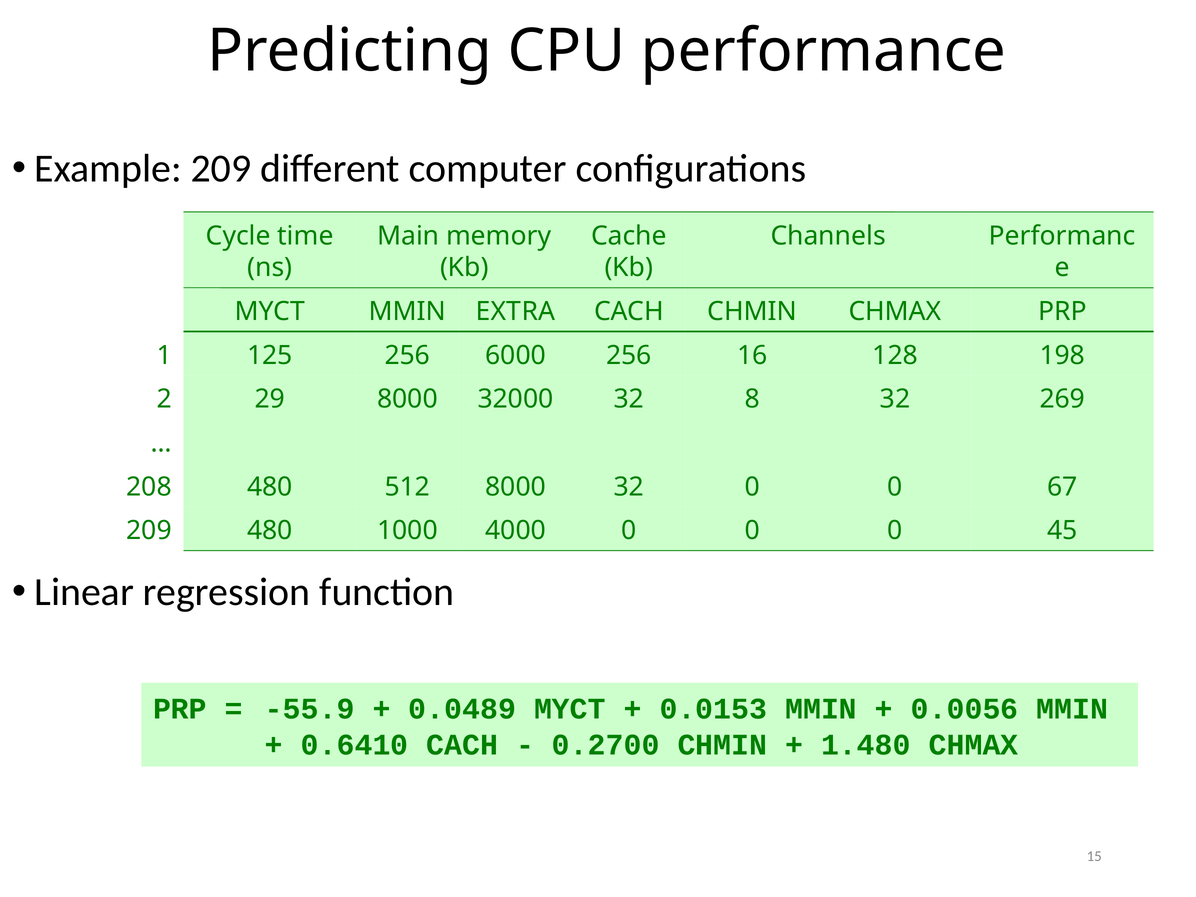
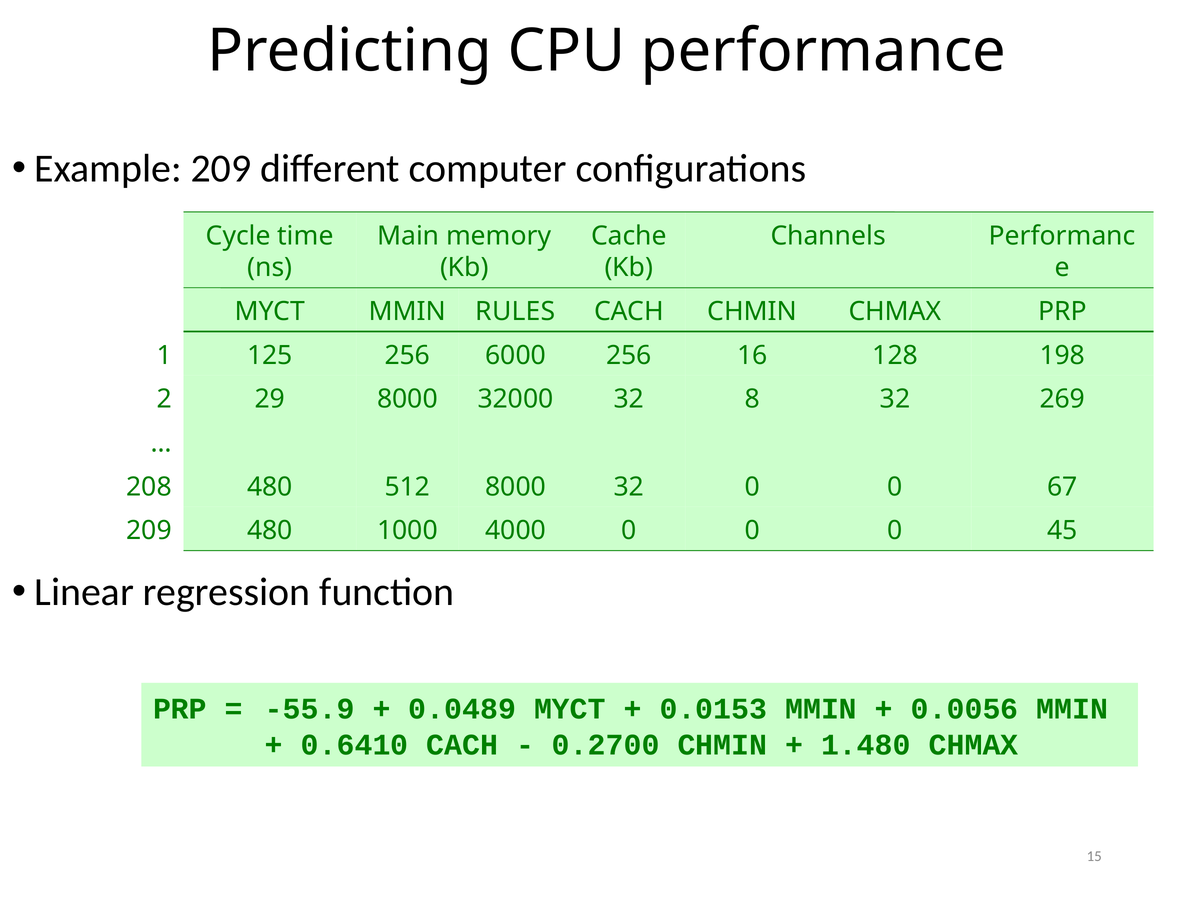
EXTRA: EXTRA -> RULES
